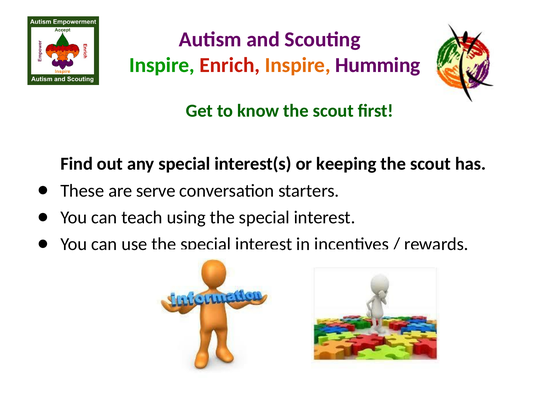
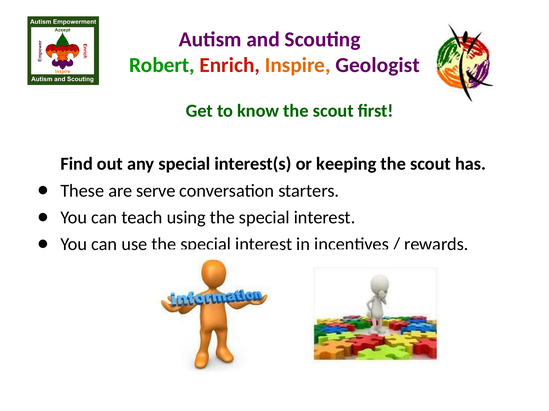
Inspire at (162, 65): Inspire -> Robert
Humming: Humming -> Geologist
